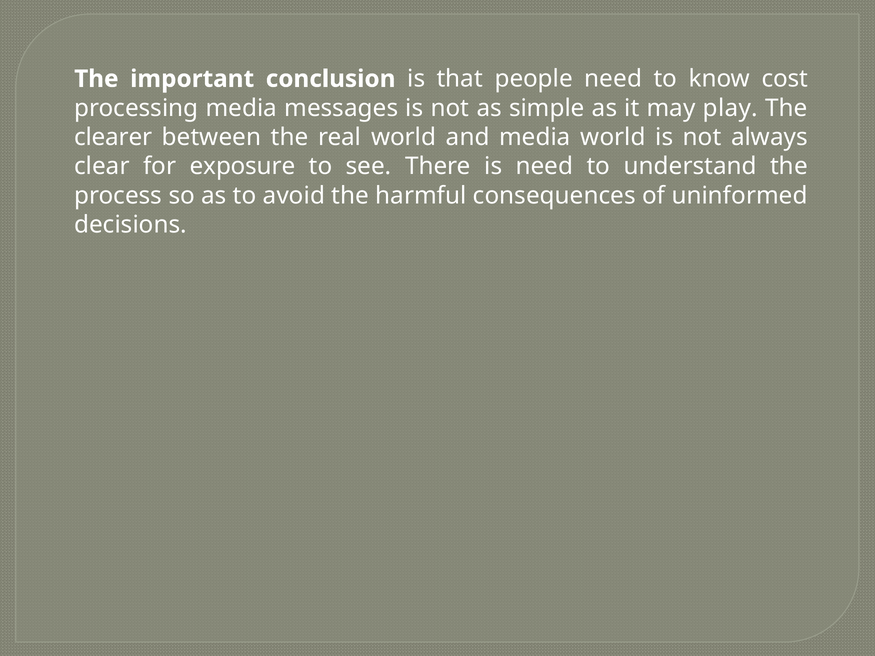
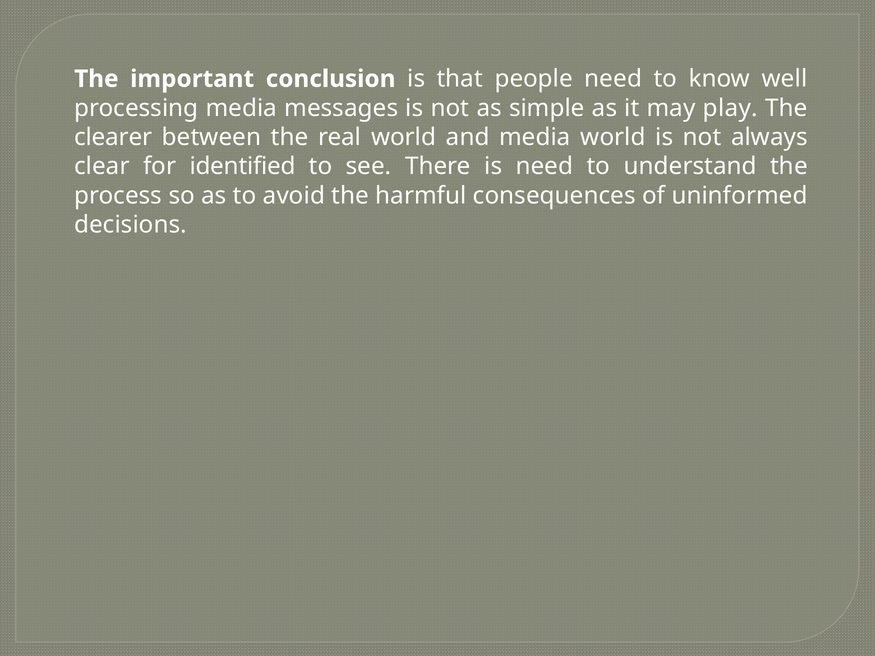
cost: cost -> well
exposure: exposure -> identified
